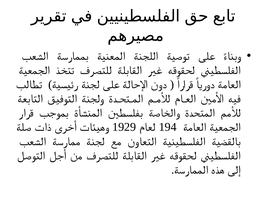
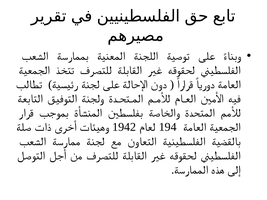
1929: 1929 -> 1942
